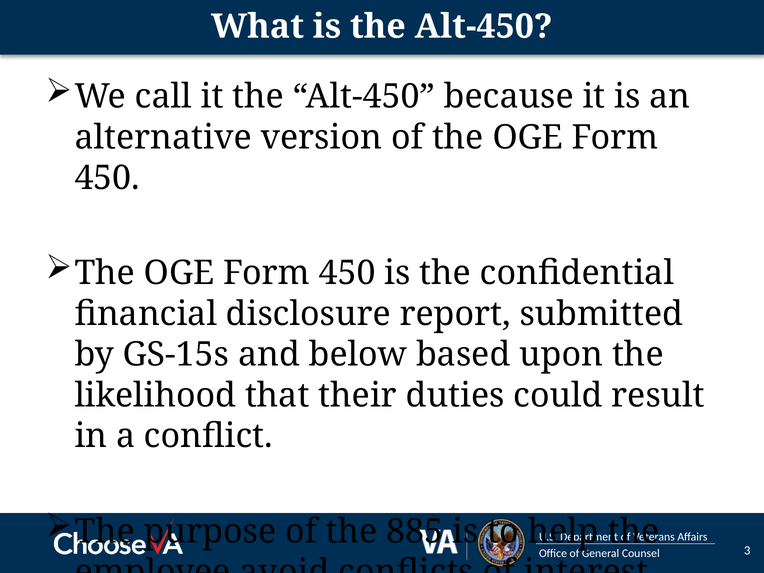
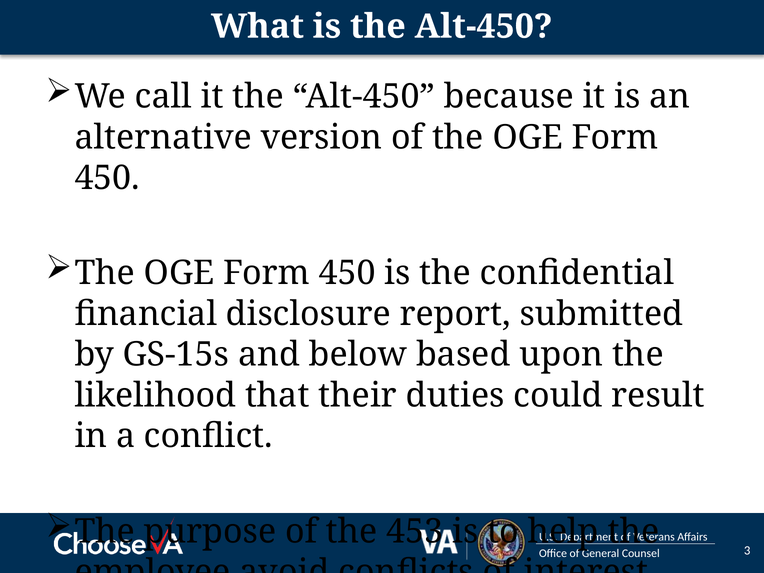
885: 885 -> 453
